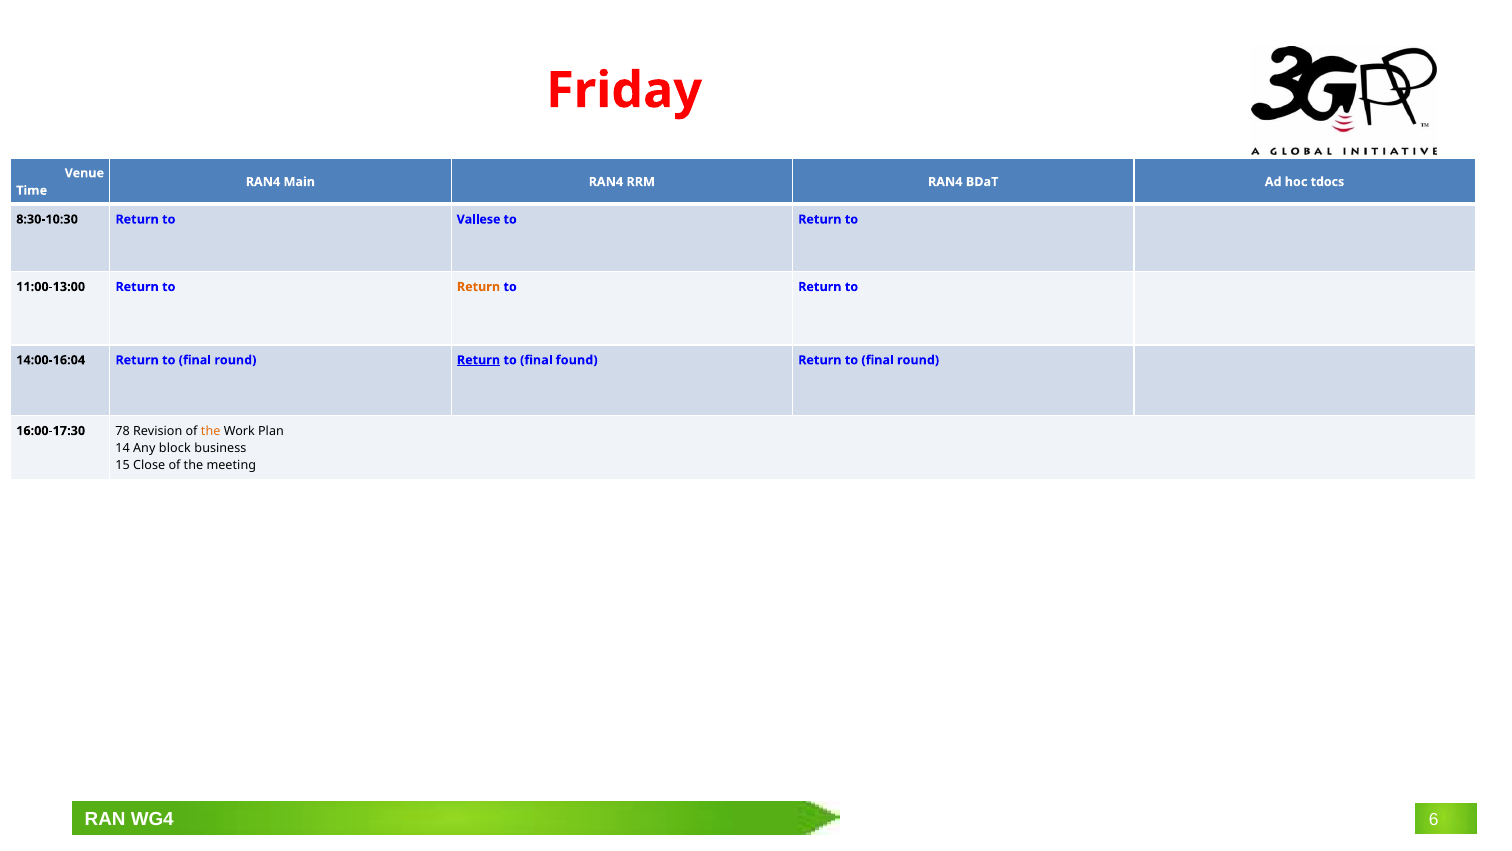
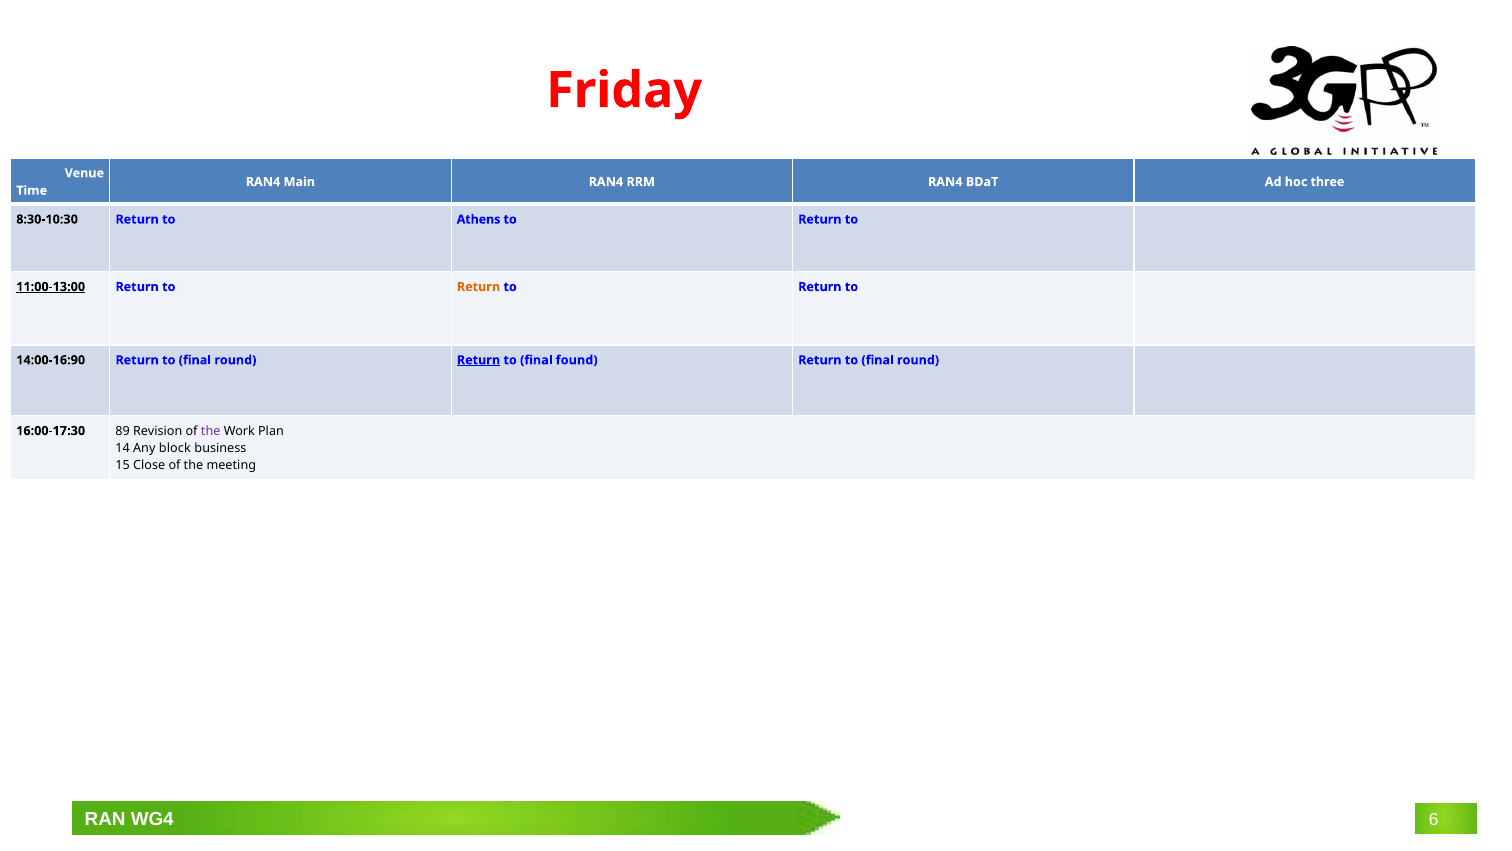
tdocs: tdocs -> three
Vallese: Vallese -> Athens
11:00-13:00 underline: none -> present
14:00-16:04: 14:00-16:04 -> 14:00-16:90
78: 78 -> 89
the at (211, 431) colour: orange -> purple
